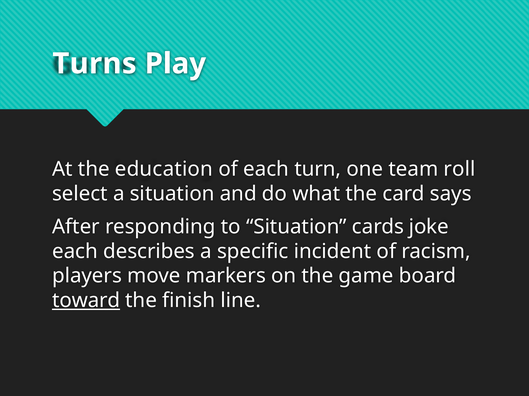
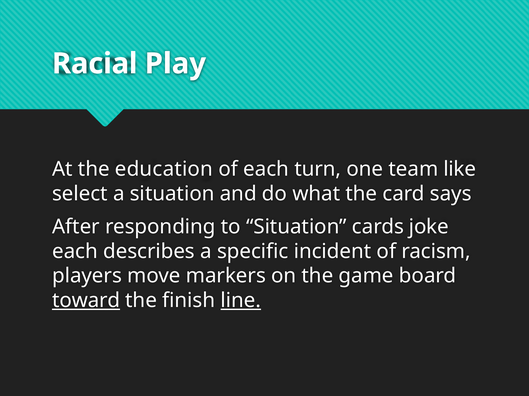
Turns: Turns -> Racial
roll: roll -> like
line underline: none -> present
